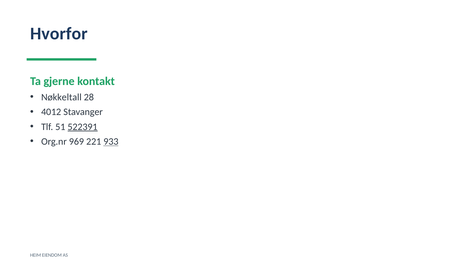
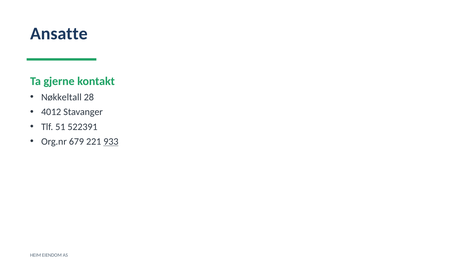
Hvorfor: Hvorfor -> Ansatte
522391 underline: present -> none
969: 969 -> 679
